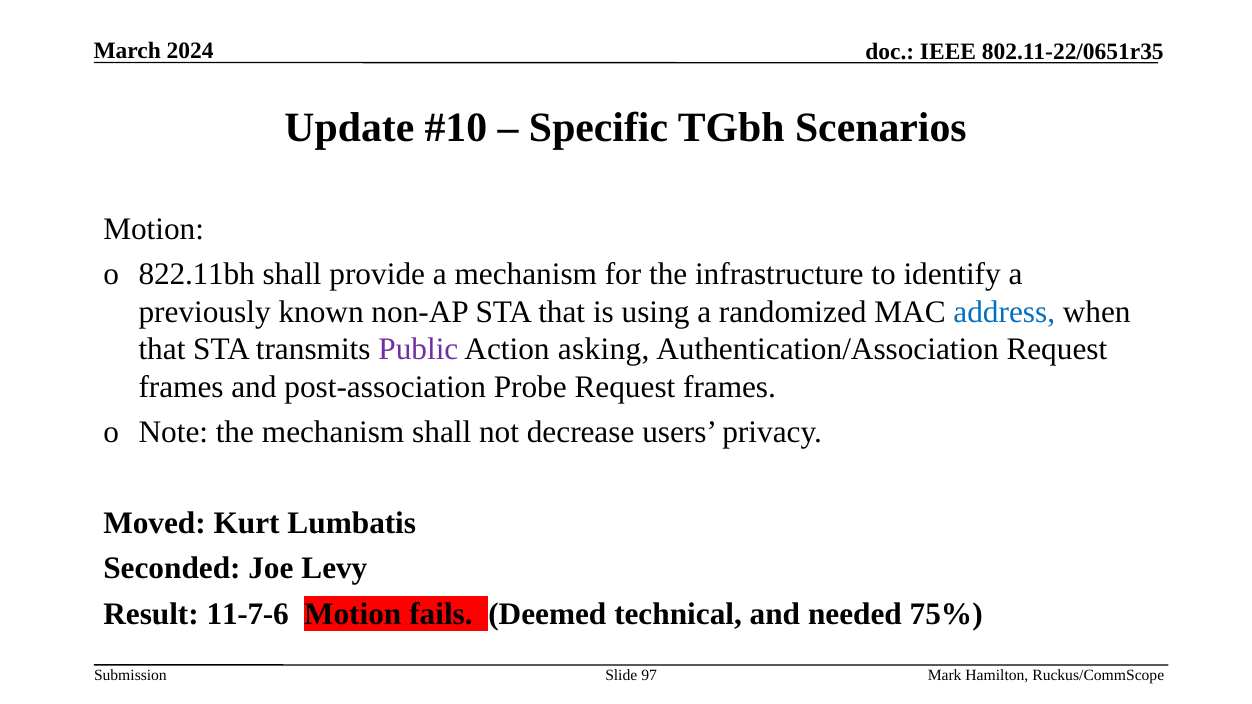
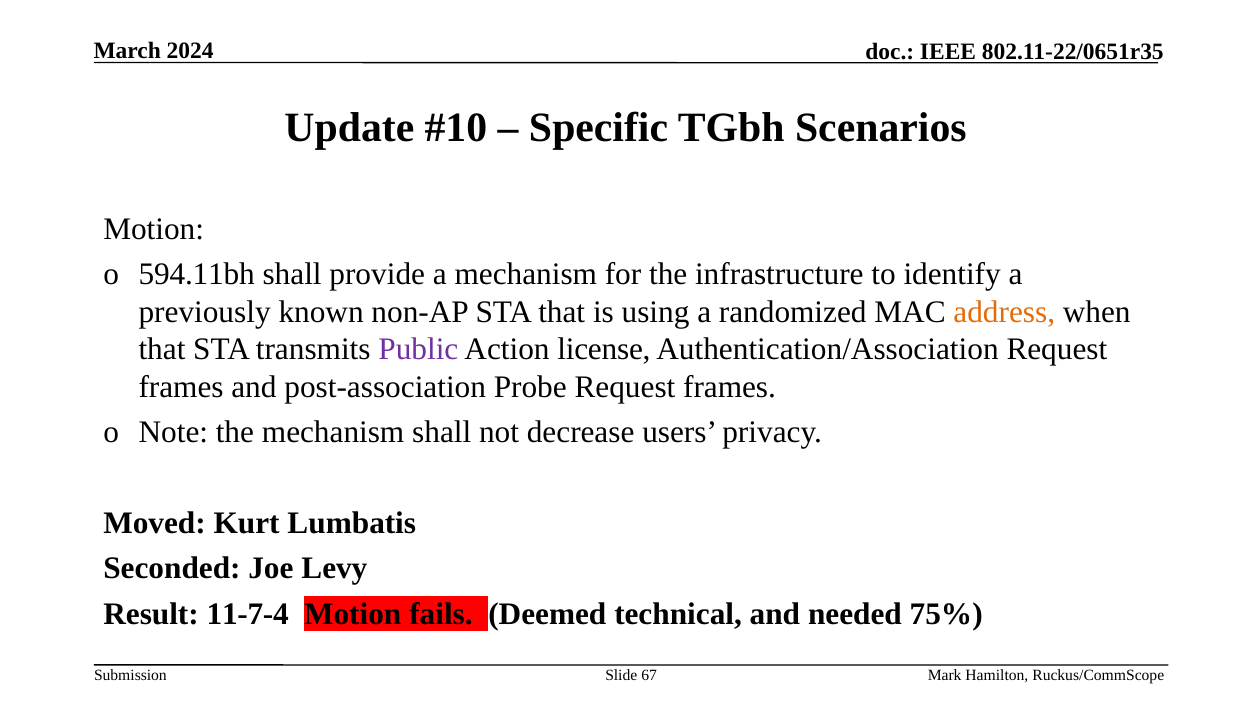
822.11bh: 822.11bh -> 594.11bh
address colour: blue -> orange
asking: asking -> license
11-7-6: 11-7-6 -> 11-7-4
97: 97 -> 67
